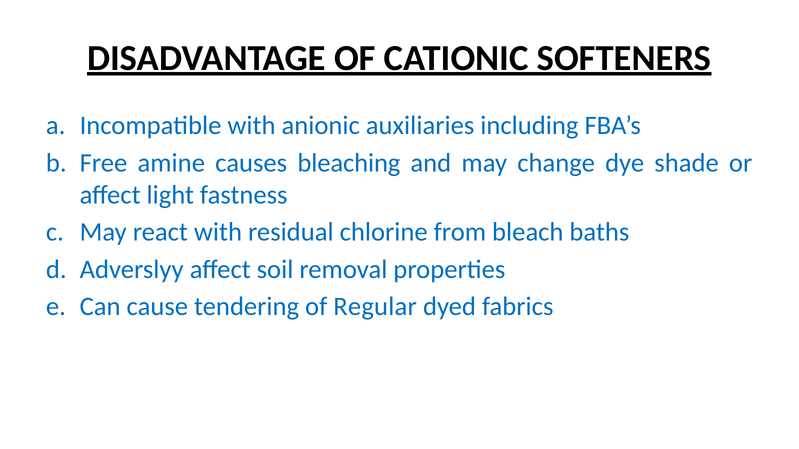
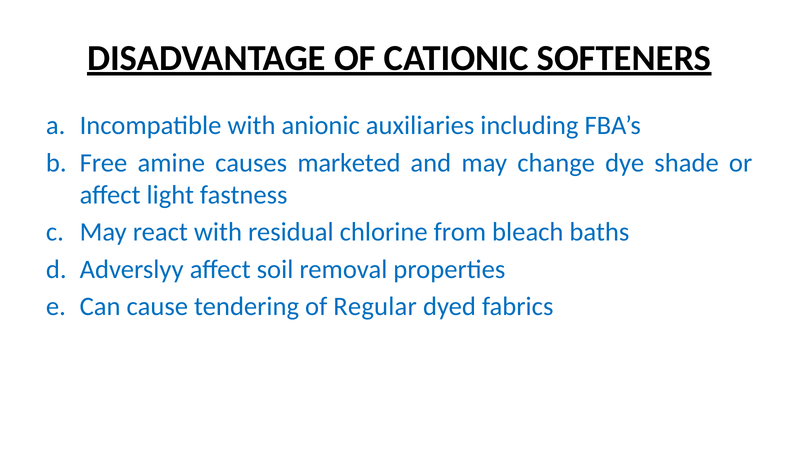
bleaching: bleaching -> marketed
